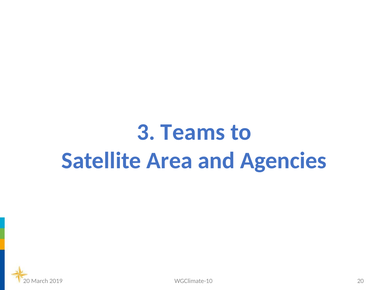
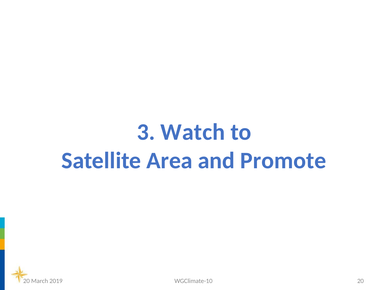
Teams: Teams -> Watch
Agencies: Agencies -> Promote
